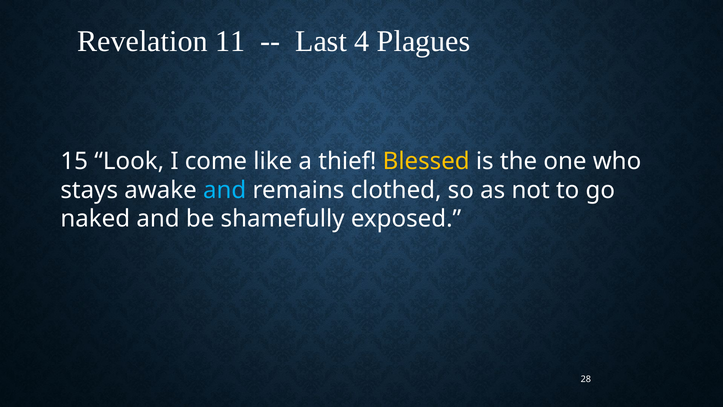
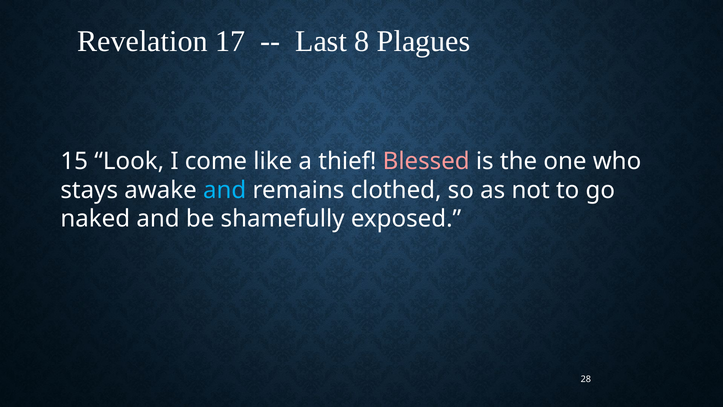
11: 11 -> 17
4: 4 -> 8
Blessed colour: yellow -> pink
